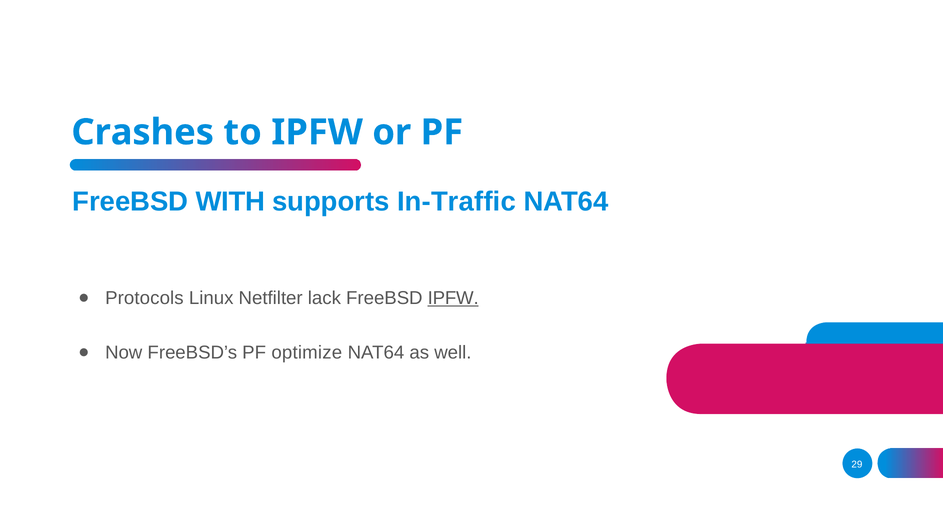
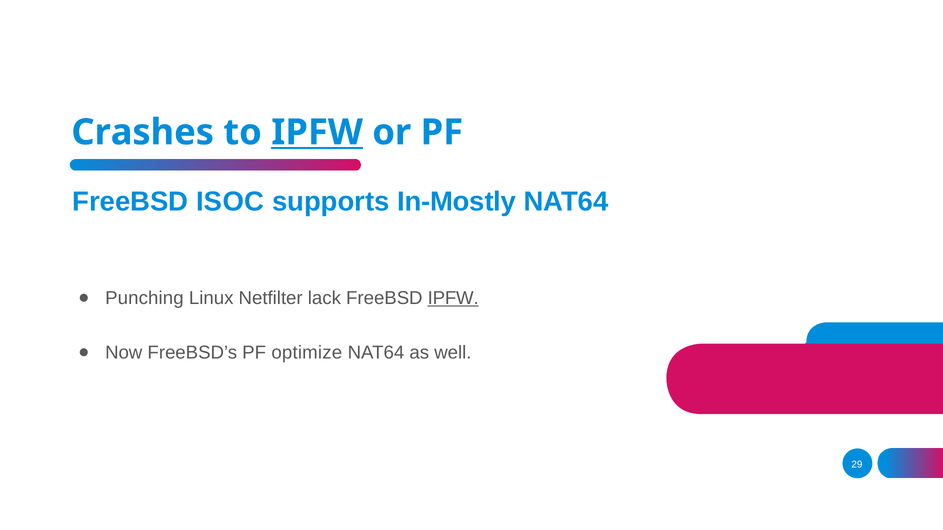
IPFW at (317, 132) underline: none -> present
WITH: WITH -> ISOC
In-Traffic: In-Traffic -> In-Mostly
Protocols: Protocols -> Punching
